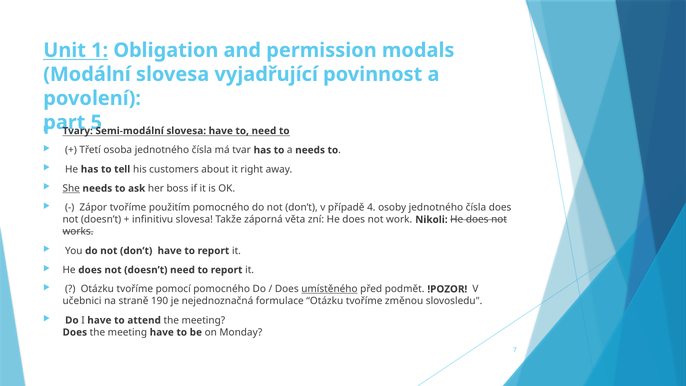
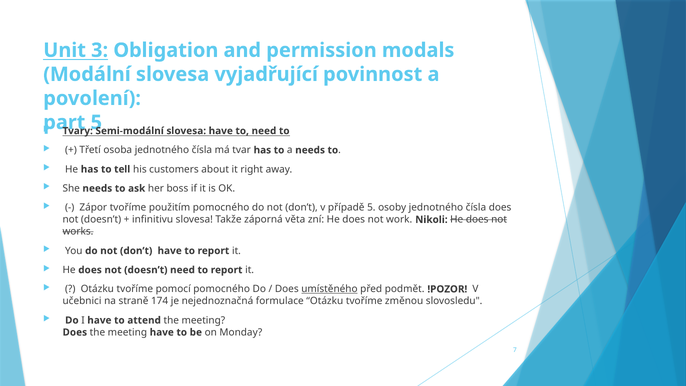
1: 1 -> 3
She underline: present -> none
případě 4: 4 -> 5
190: 190 -> 174
